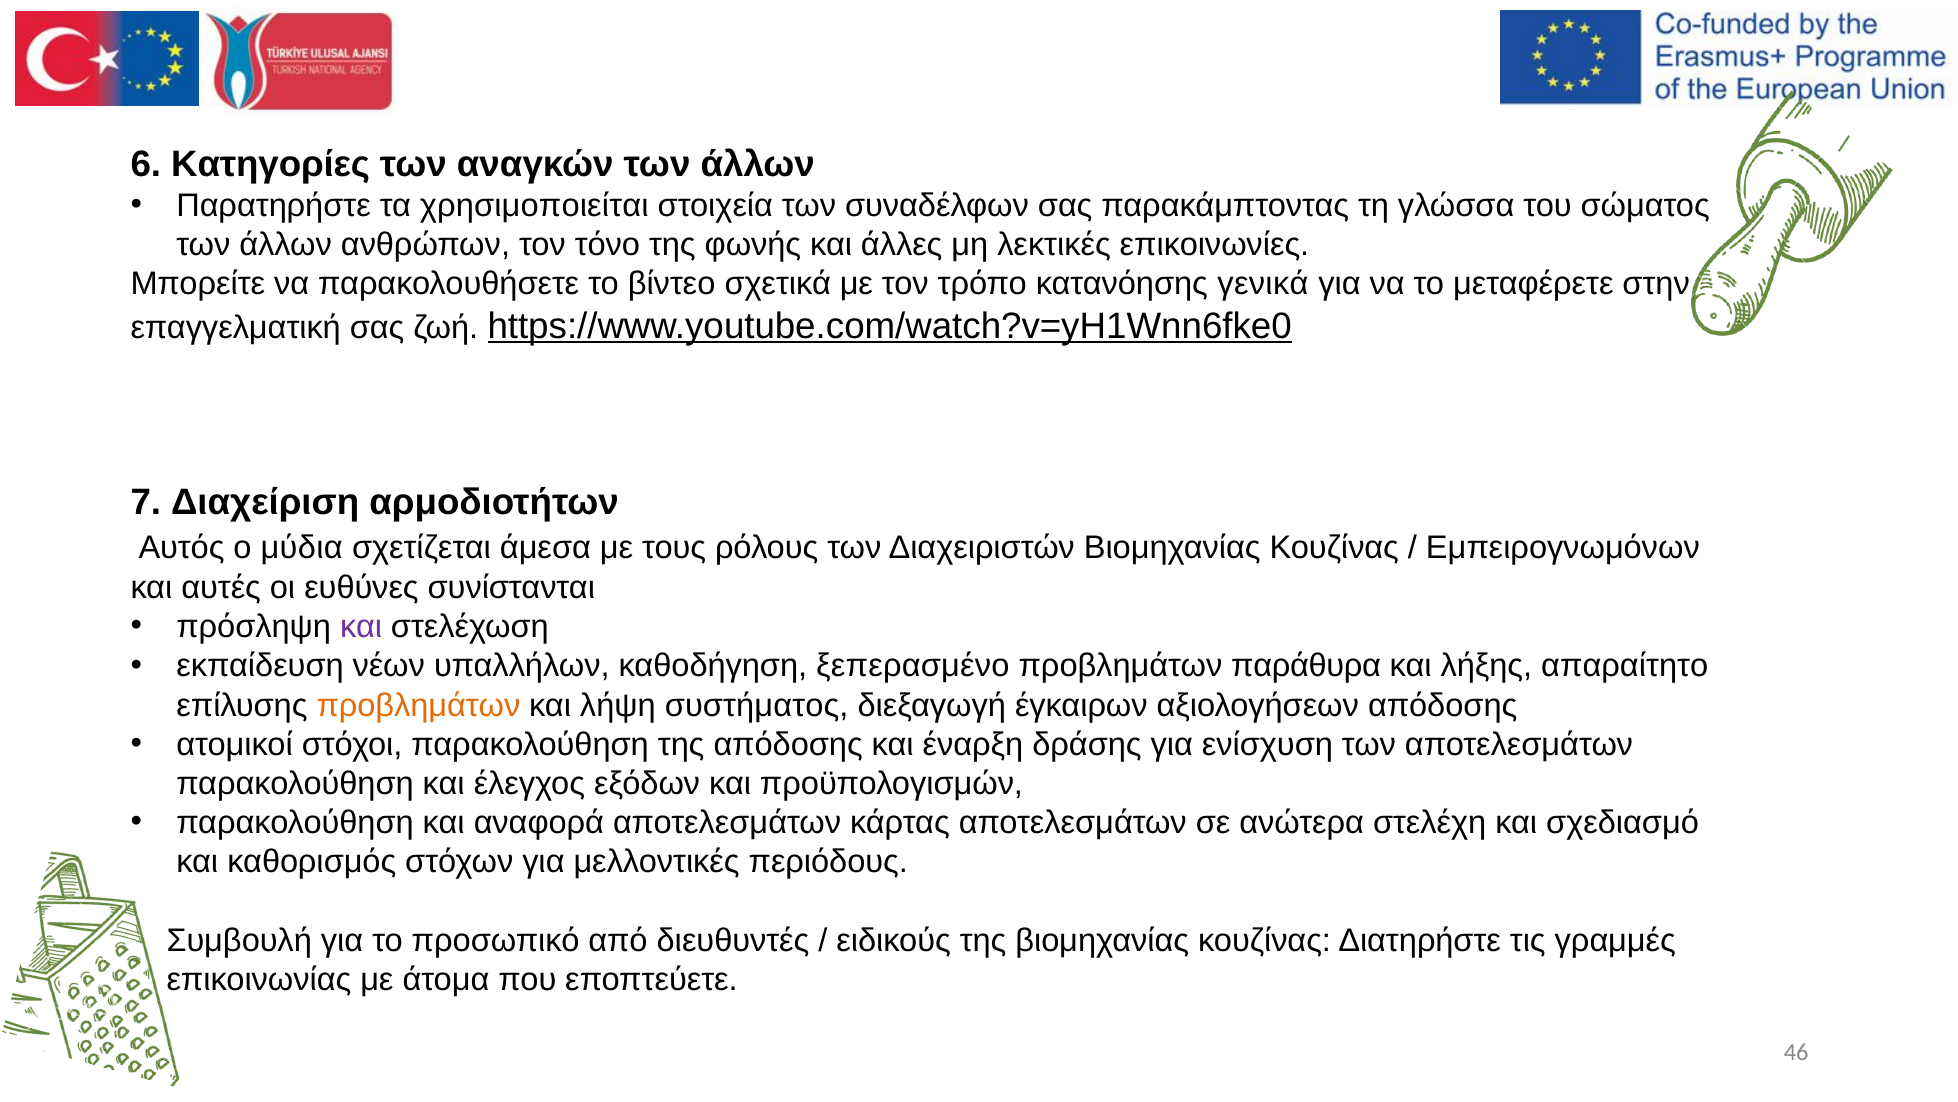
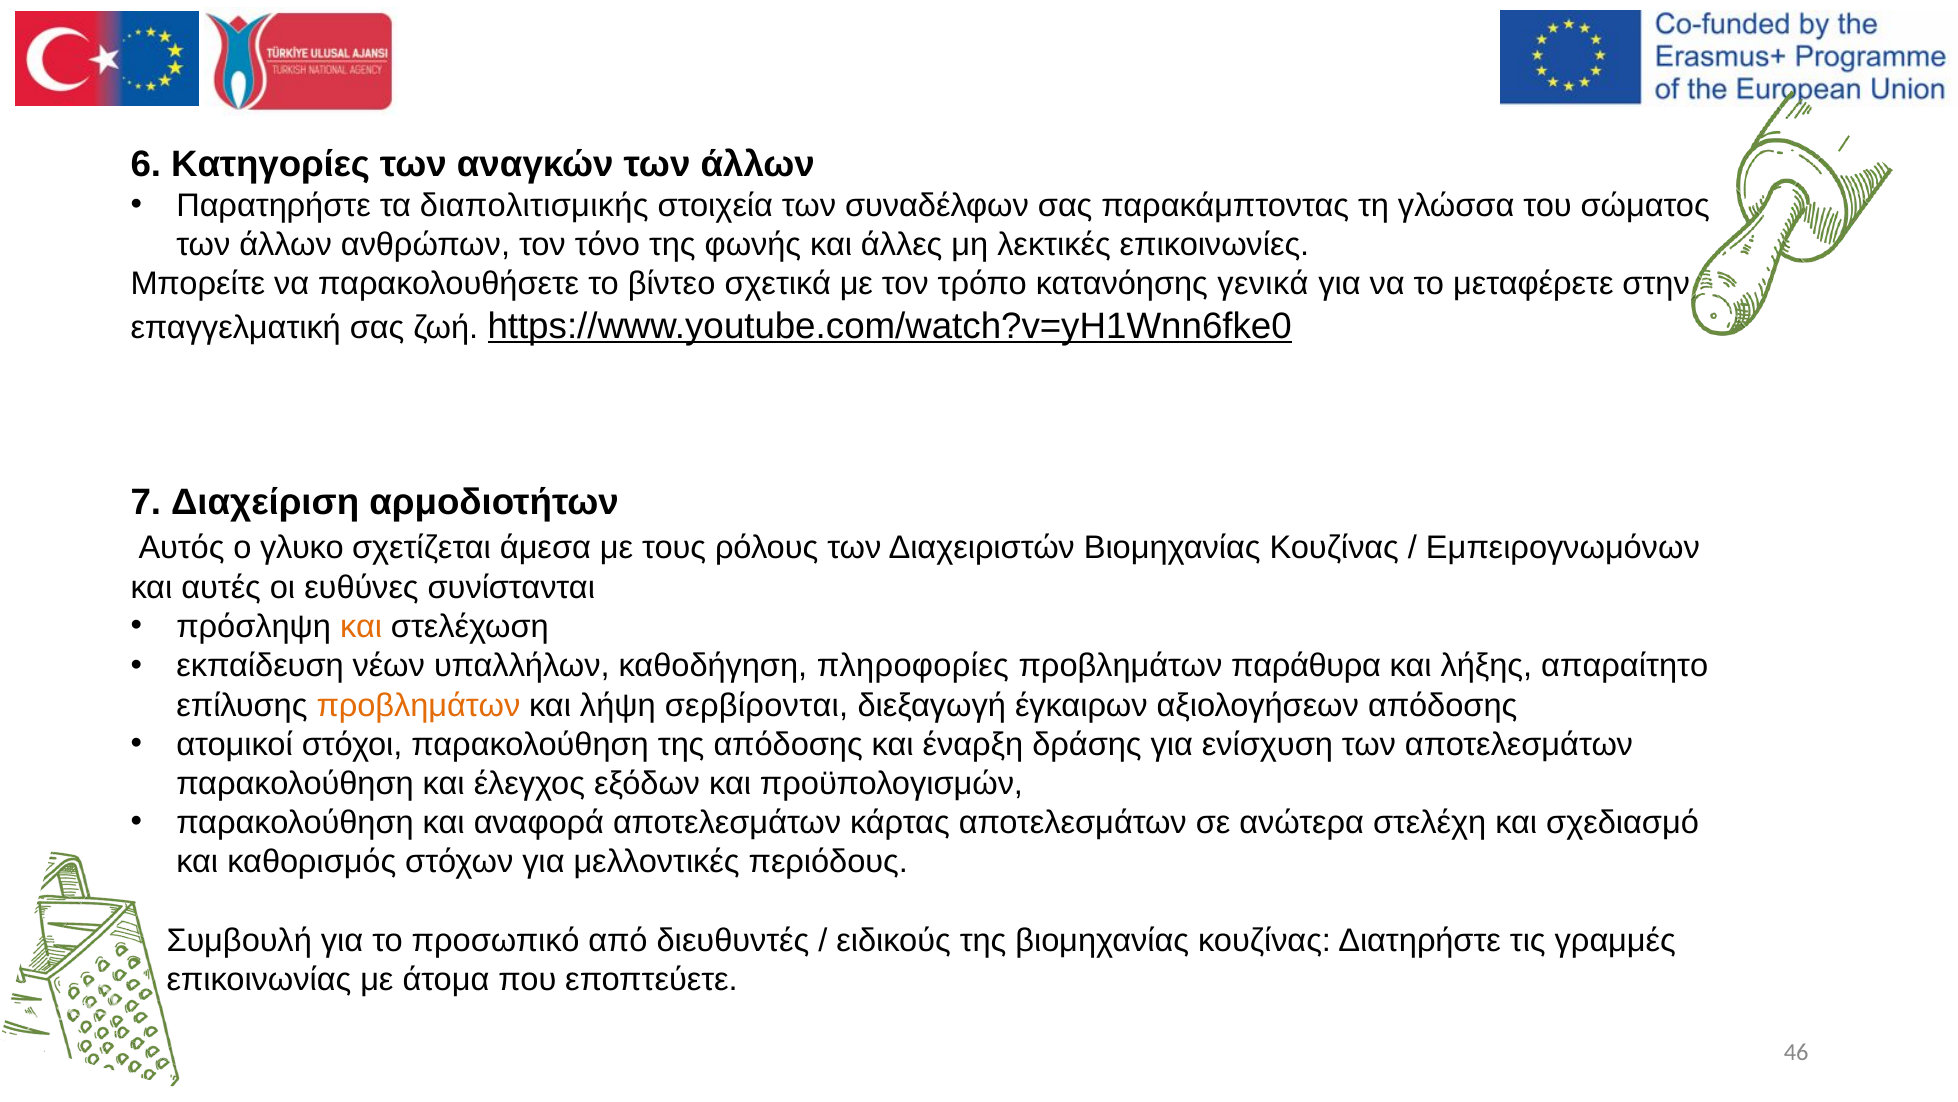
χρησιμοποιείται: χρησιμοποιείται -> διαπολιτισμικής
μύδια: μύδια -> γλυκο
και at (361, 627) colour: purple -> orange
ξεπερασμένο: ξεπερασμένο -> πληροφορίες
συστήματος: συστήματος -> σερβίρονται
